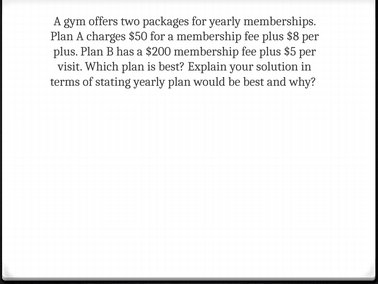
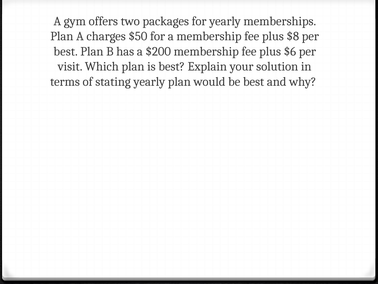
plus at (66, 51): plus -> best
$5: $5 -> $6
